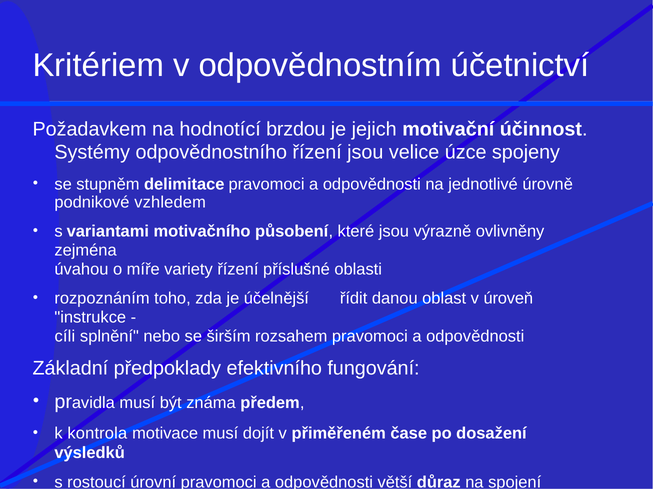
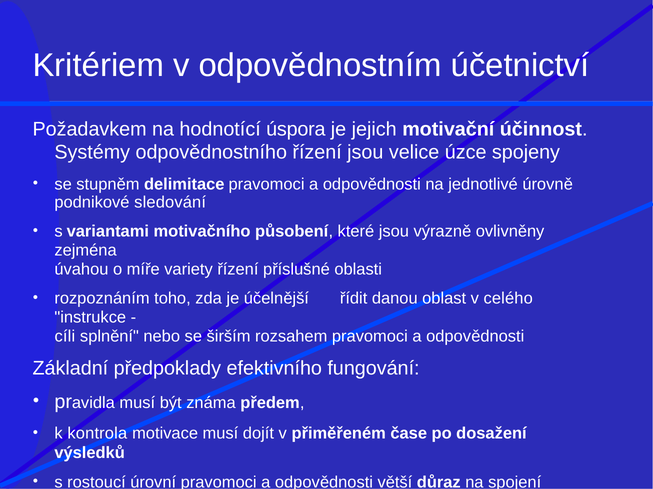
brzdou: brzdou -> úspora
vzhledem: vzhledem -> sledování
úroveň: úroveň -> celého
